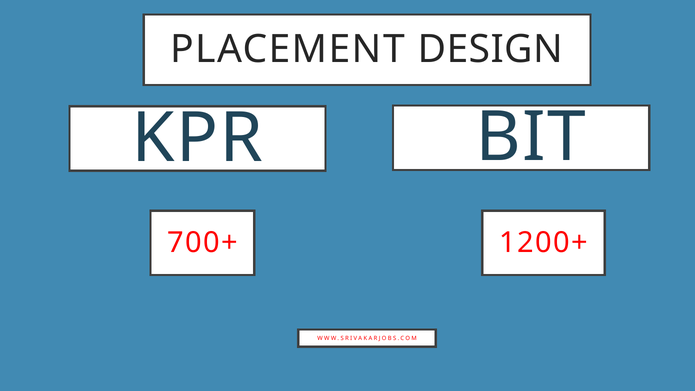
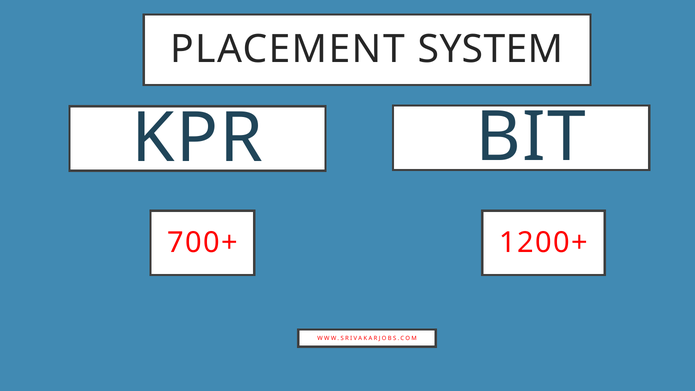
DESIGN: DESIGN -> SYSTEM
